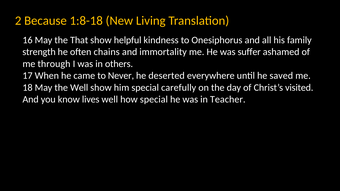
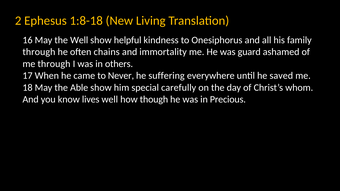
Because: Because -> Ephesus
the That: That -> Well
strength at (39, 52): strength -> through
suffer: suffer -> guard
deserted: deserted -> suffering
the Well: Well -> Able
visited: visited -> whom
how special: special -> though
Teacher: Teacher -> Precious
